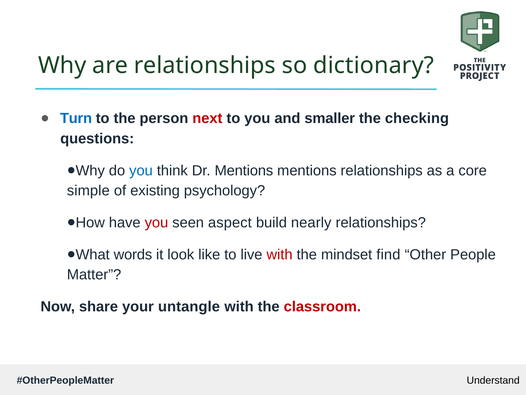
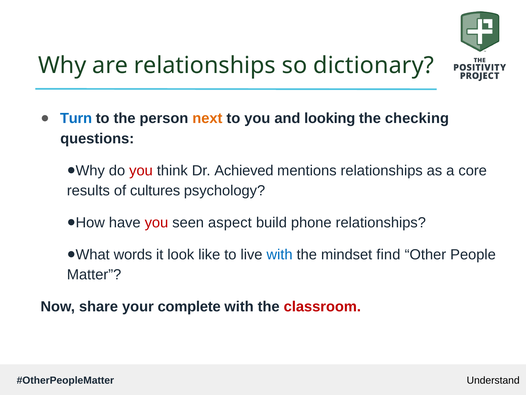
next colour: red -> orange
smaller: smaller -> looking
you at (141, 170) colour: blue -> red
Dr Mentions: Mentions -> Achieved
simple: simple -> results
existing: existing -> cultures
nearly: nearly -> phone
with at (280, 254) colour: red -> blue
untangle: untangle -> complete
